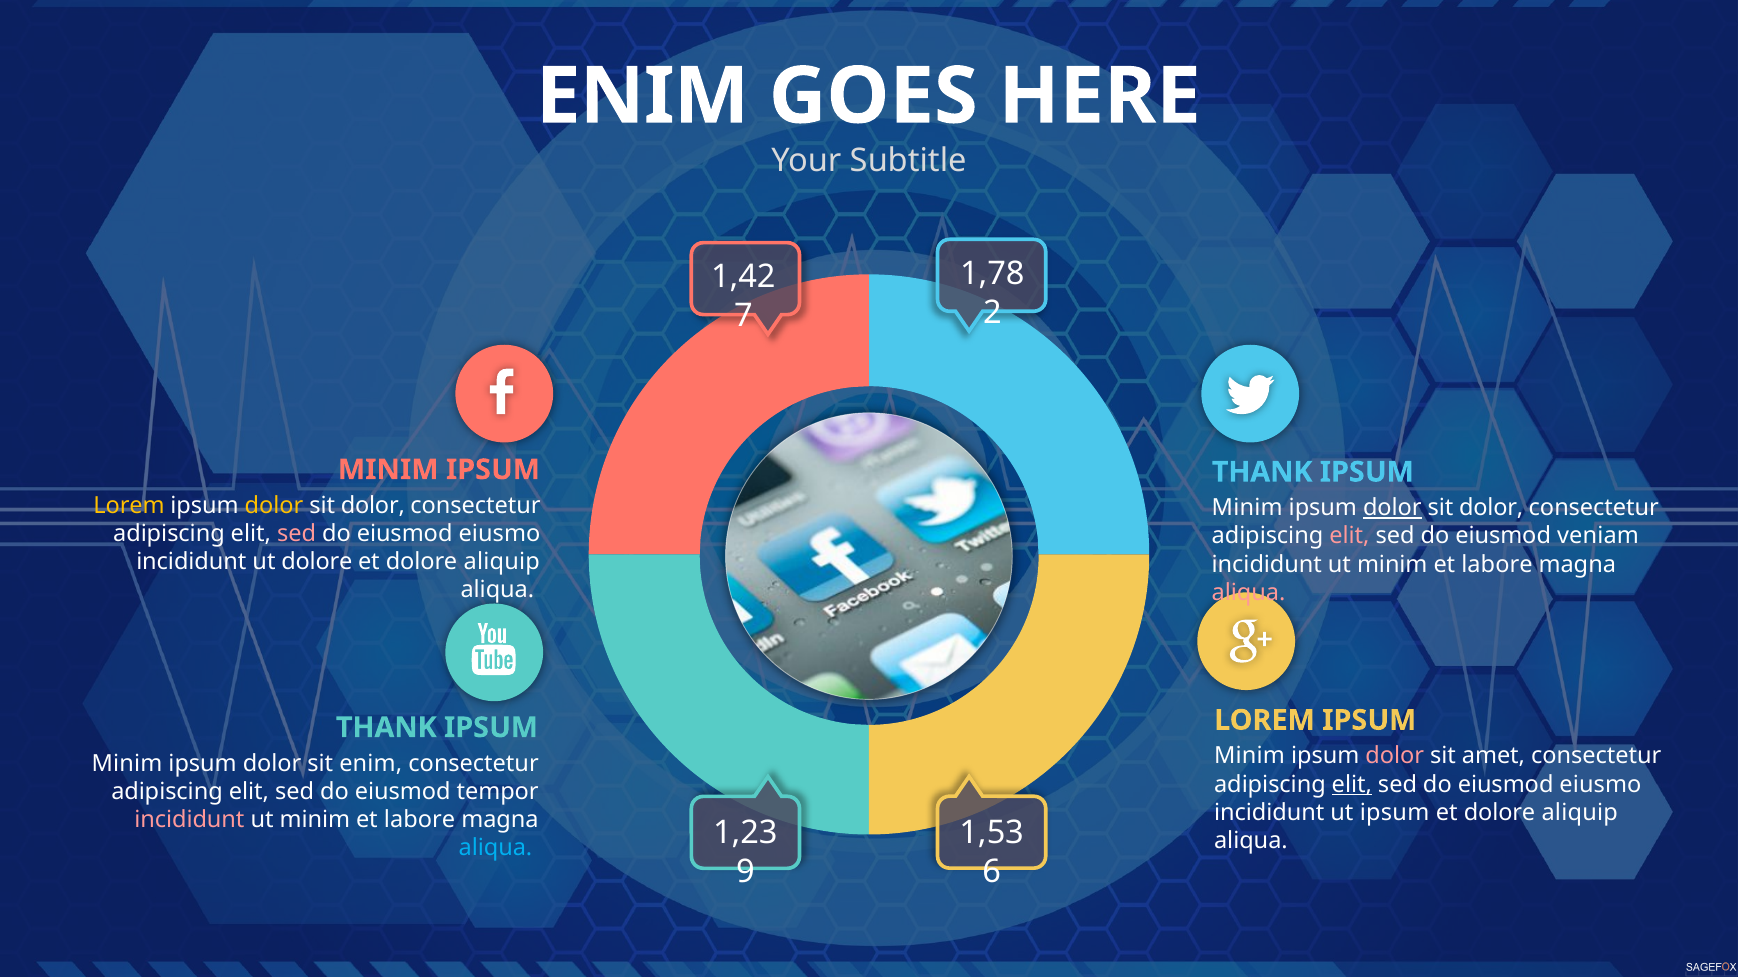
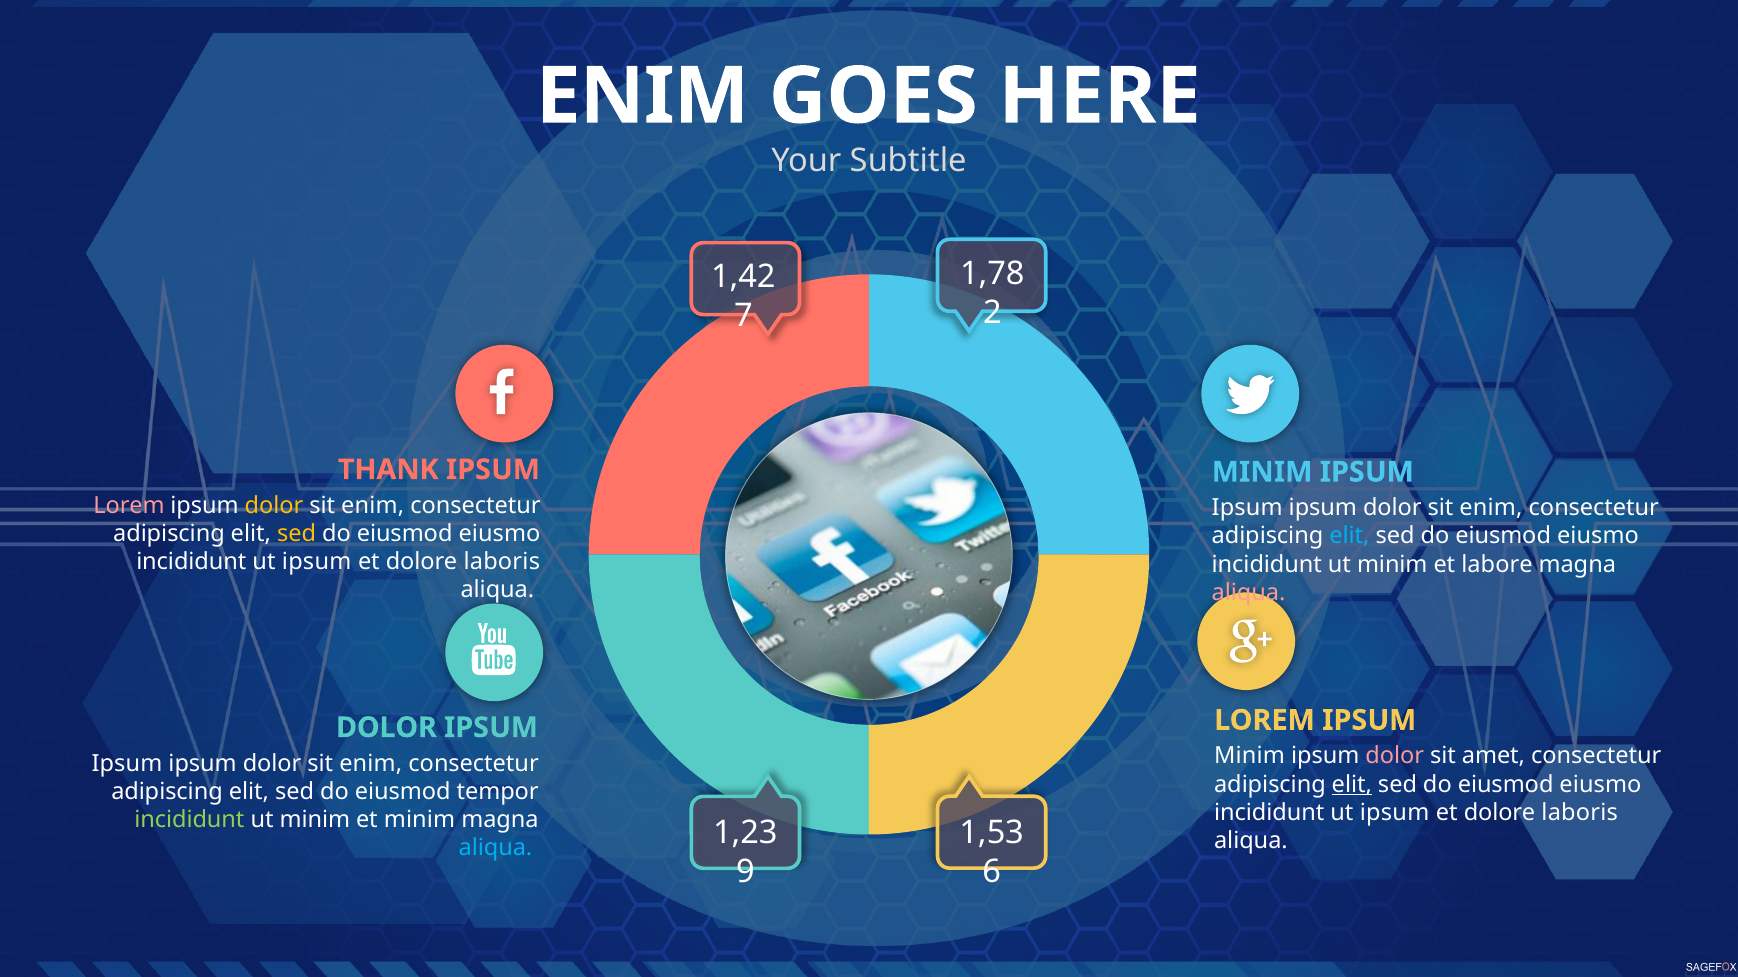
MINIM at (388, 470): MINIM -> THANK
THANK at (1262, 472): THANK -> MINIM
Lorem at (129, 506) colour: yellow -> pink
dolor at (373, 506): dolor -> enim
Minim at (1247, 508): Minim -> Ipsum
dolor at (1392, 508) underline: present -> none
dolor at (1491, 508): dolor -> enim
sed at (297, 534) colour: pink -> yellow
elit at (1349, 536) colour: pink -> light blue
veniam at (1598, 536): veniam -> eiusmo
dolore at (317, 562): dolore -> ipsum
aliquip at (502, 562): aliquip -> laboris
THANK at (386, 728): THANK -> DOLOR
Minim at (127, 764): Minim -> Ipsum
aliquip at (1580, 813): aliquip -> laboris
incididunt at (189, 820) colour: pink -> light green
labore at (420, 820): labore -> minim
